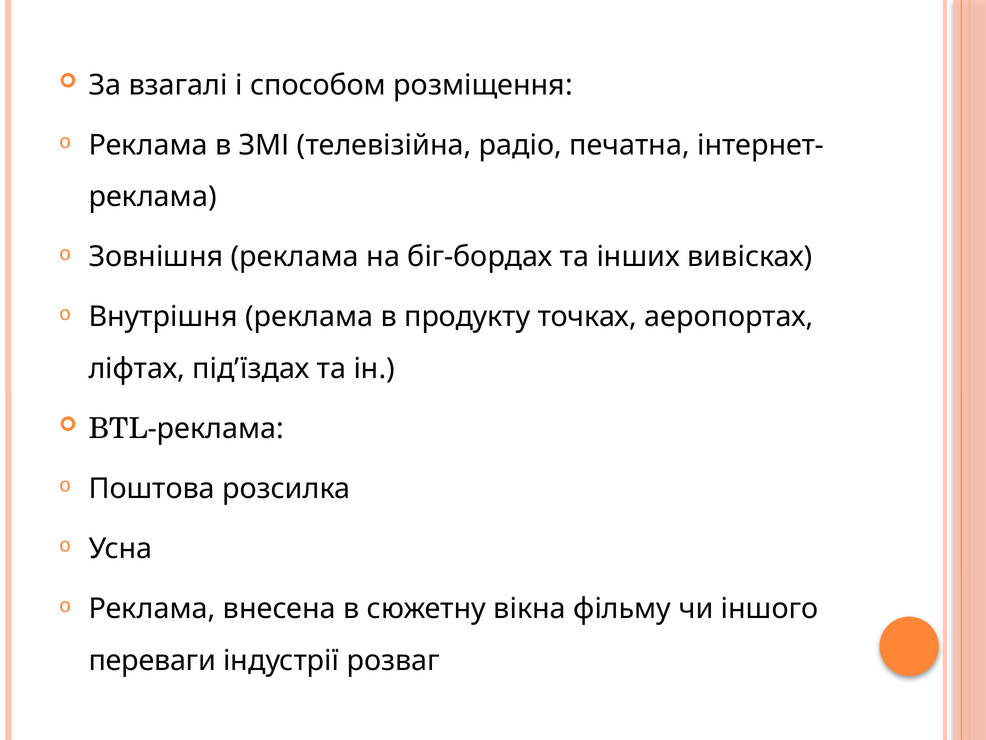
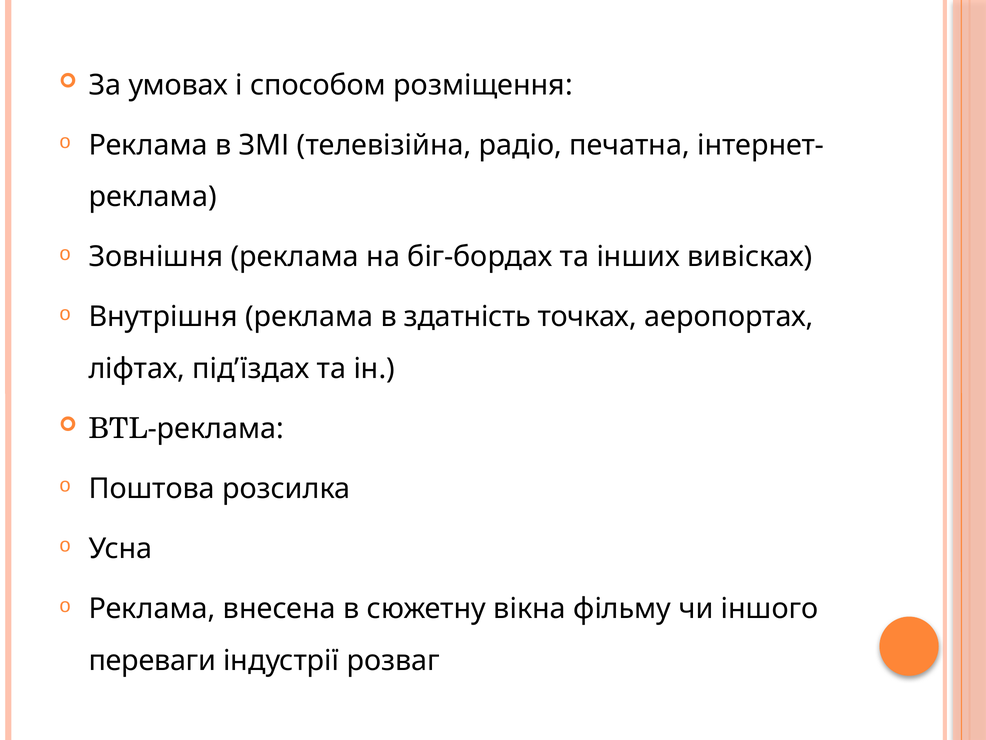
взагалі: взагалі -> умовах
продукту: продукту -> здатність
